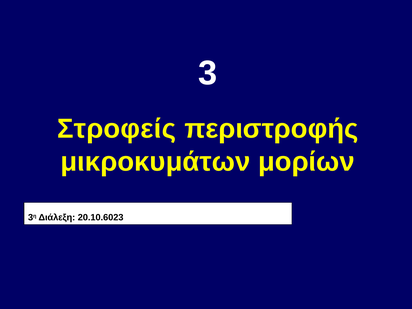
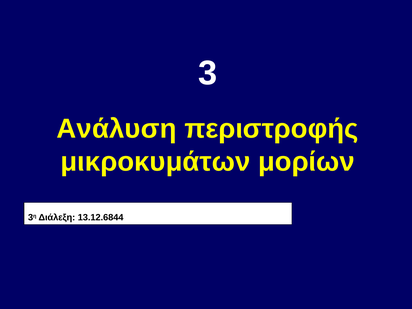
Στροφείς: Στροφείς -> Ανάλυση
20.10.6023: 20.10.6023 -> 13.12.6844
